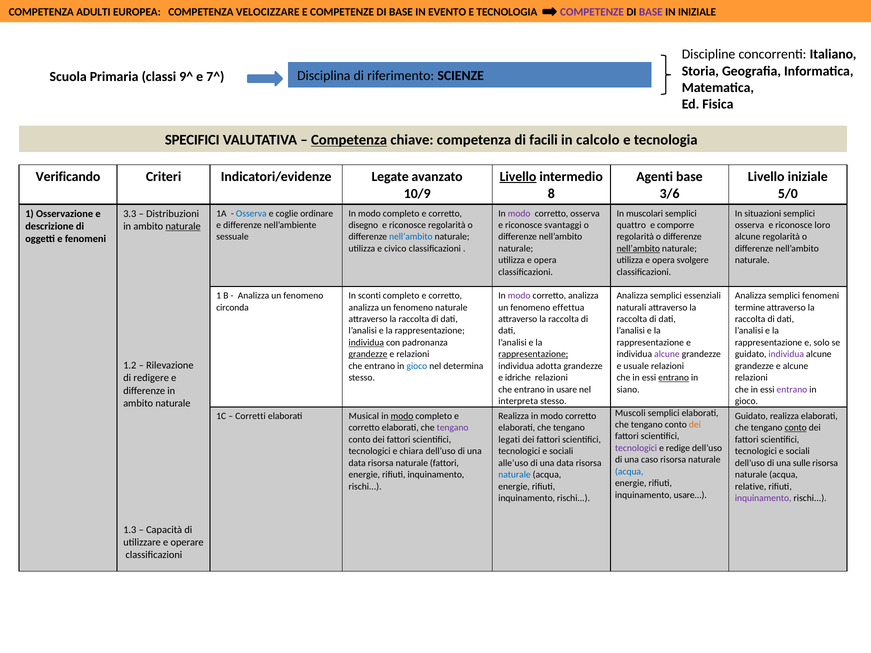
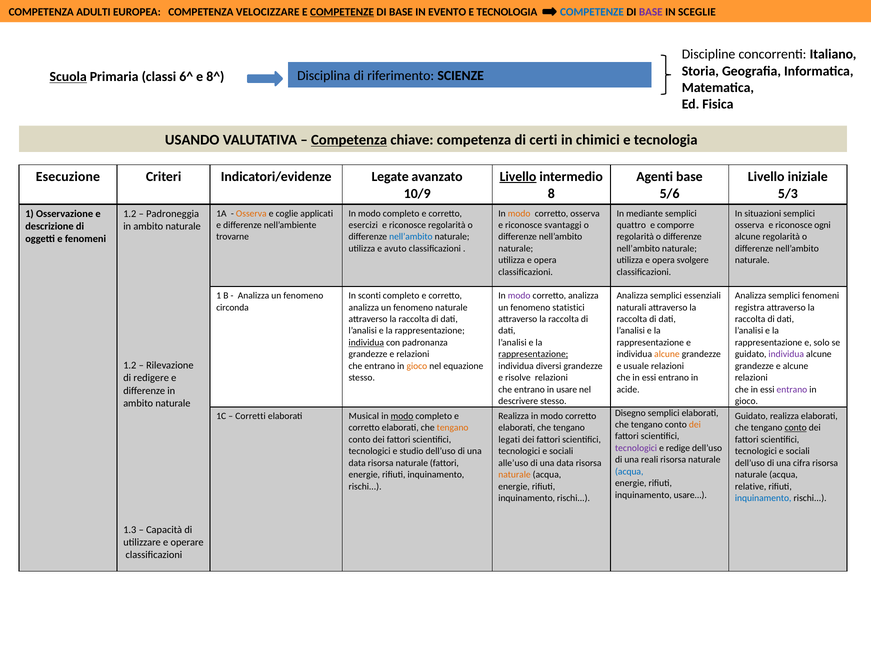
COMPETENZE at (342, 12) underline: none -> present
COMPETENZE at (592, 12) colour: purple -> blue
IN INIZIALE: INIZIALE -> SCEGLIE
Scuola underline: none -> present
9^: 9^ -> 6^
7^: 7^ -> 8^
SPECIFICI: SPECIFICI -> USANDO
facili: facili -> certi
calcolo: calcolo -> chimici
Verificando: Verificando -> Esecuzione
3/6: 3/6 -> 5/6
5/0: 5/0 -> 5/3
Osserva at (251, 213) colour: blue -> orange
ordinare: ordinare -> applicati
modo at (519, 213) colour: purple -> orange
muscolari: muscolari -> mediante
3.3 at (130, 214): 3.3 -> 1.2
Distribuzioni: Distribuzioni -> Padroneggia
disegno: disegno -> esercizi
loro: loro -> ogni
naturale at (183, 227) underline: present -> none
sessuale: sessuale -> trovarne
civico: civico -> avuto
nell’ambito at (638, 249) underline: present -> none
effettua: effettua -> statistici
termine: termine -> registra
grandezze at (368, 354) underline: present -> none
alcune at (667, 354) colour: purple -> orange
gioco at (417, 366) colour: blue -> orange
determina: determina -> equazione
adotta: adotta -> diversi
idriche: idriche -> risolve
entrano at (674, 378) underline: present -> none
siano: siano -> acide
interpreta: interpreta -> descrivere
Muscoli: Muscoli -> Disegno
tengano at (453, 428) colour: purple -> orange
chiara: chiara -> studio
caso: caso -> reali
sulle: sulle -> cifra
naturale at (514, 475) colour: blue -> orange
inquinamento at (763, 498) colour: purple -> blue
